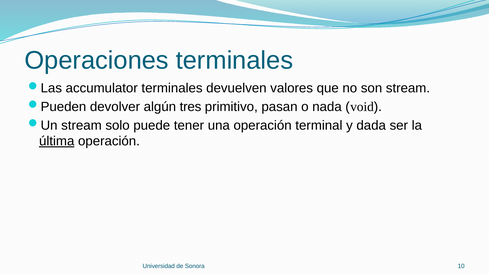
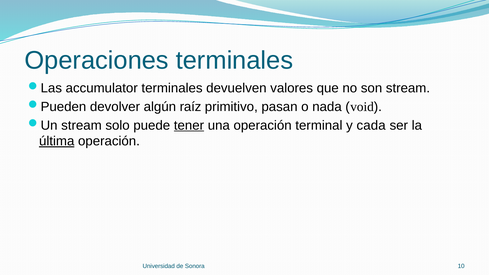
tres: tres -> raíz
tener underline: none -> present
dada: dada -> cada
